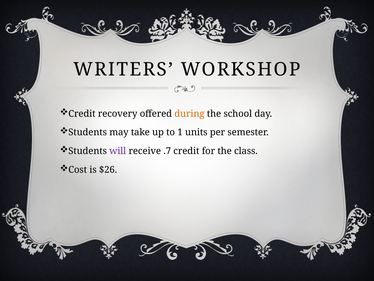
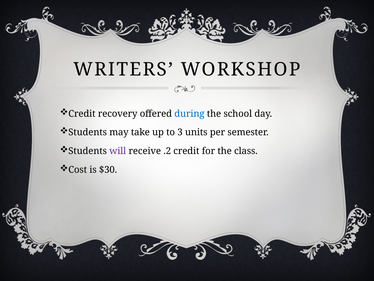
during colour: orange -> blue
1: 1 -> 3
.7: .7 -> .2
$26: $26 -> $30
